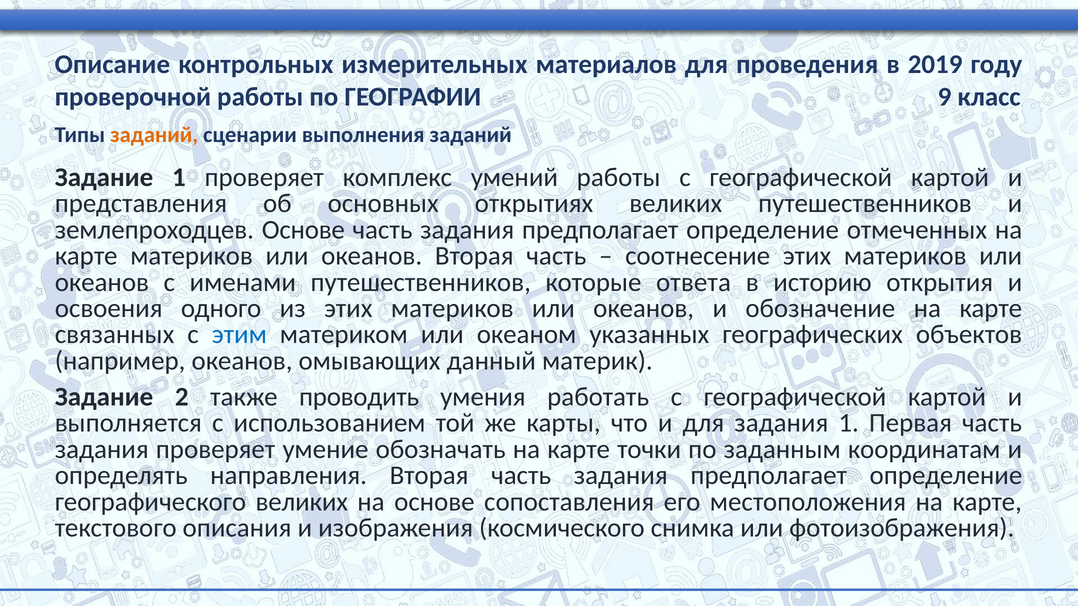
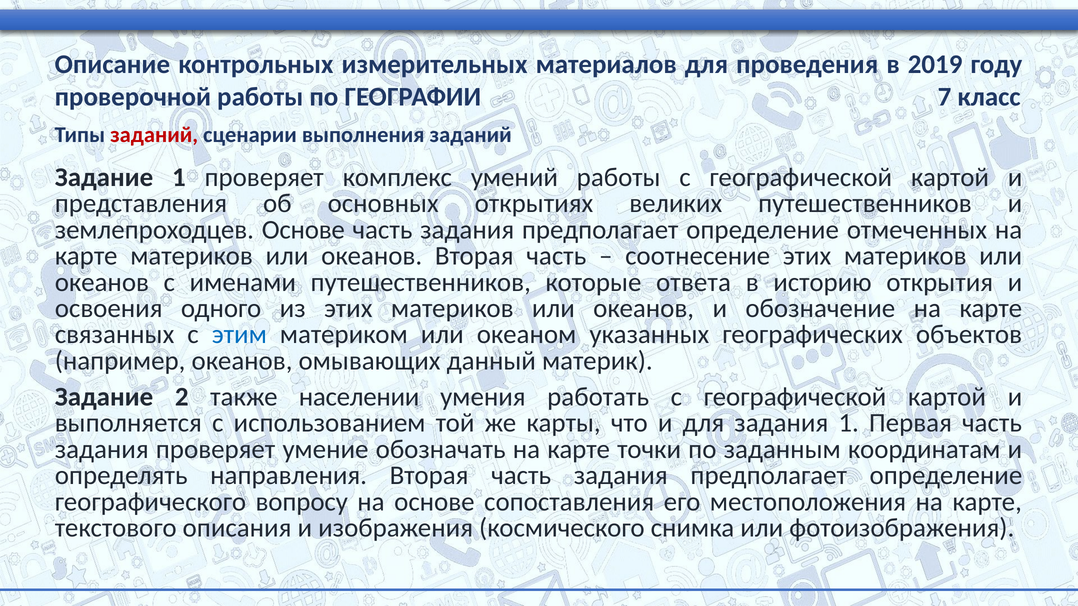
9: 9 -> 7
заданий at (154, 135) colour: orange -> red
проводить: проводить -> населении
географического великих: великих -> вопросу
